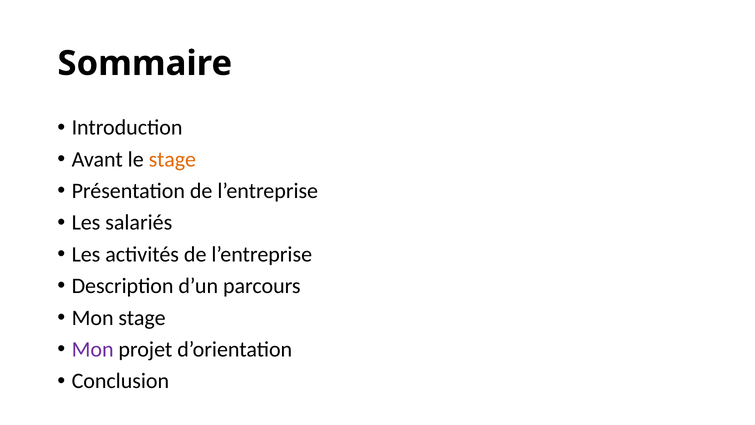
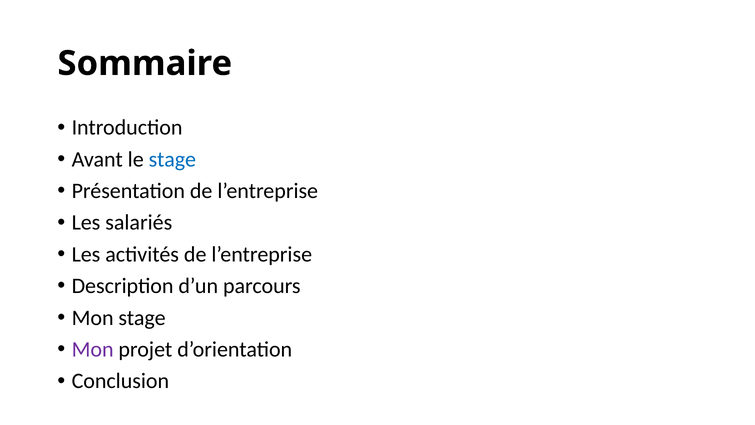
stage at (172, 159) colour: orange -> blue
